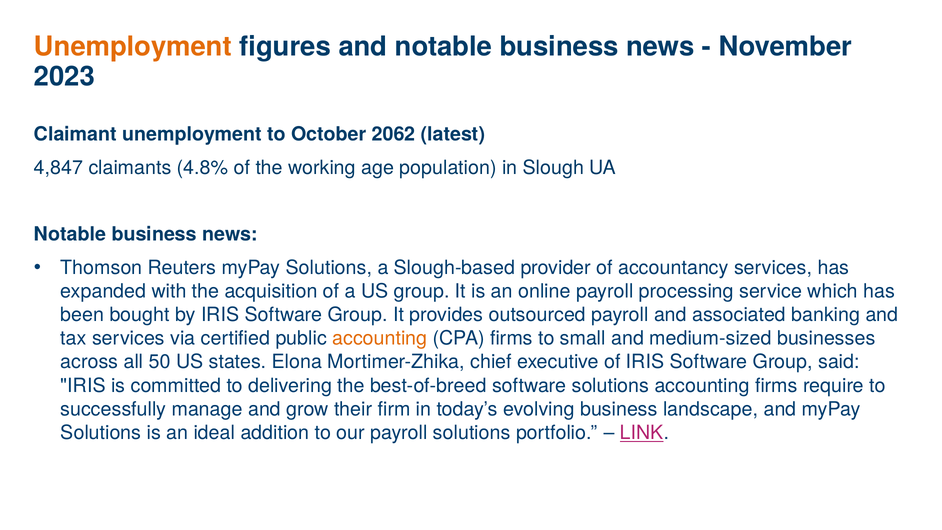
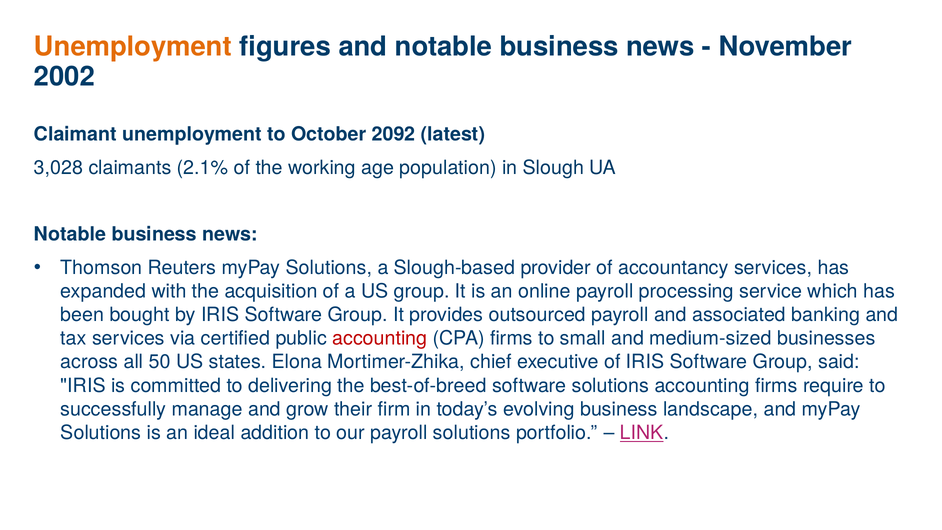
2023: 2023 -> 2002
2062: 2062 -> 2092
4,847: 4,847 -> 3,028
4.8%: 4.8% -> 2.1%
accounting at (380, 338) colour: orange -> red
